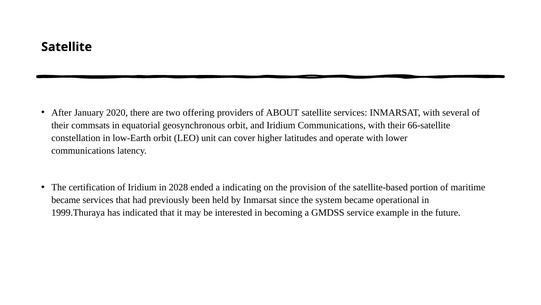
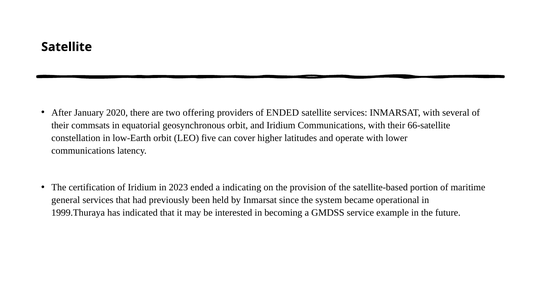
of ABOUT: ABOUT -> ENDED
unit: unit -> five
2028: 2028 -> 2023
became at (66, 200): became -> general
